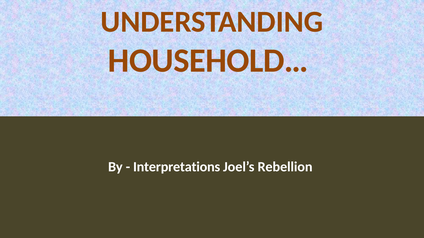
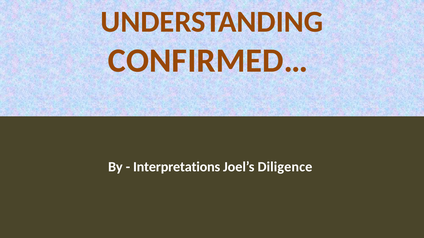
HOUSEHOLD…: HOUSEHOLD… -> CONFIRMED…
Rebellion: Rebellion -> Diligence
